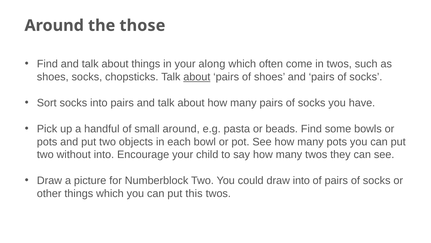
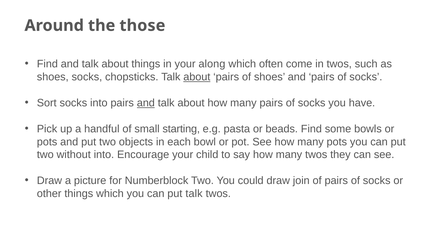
and at (146, 103) underline: none -> present
small around: around -> starting
draw into: into -> join
put this: this -> talk
